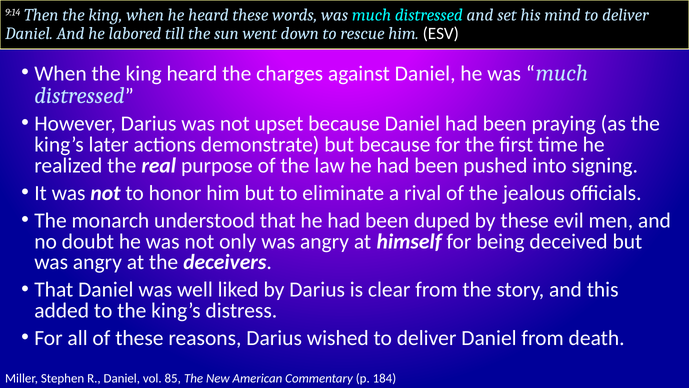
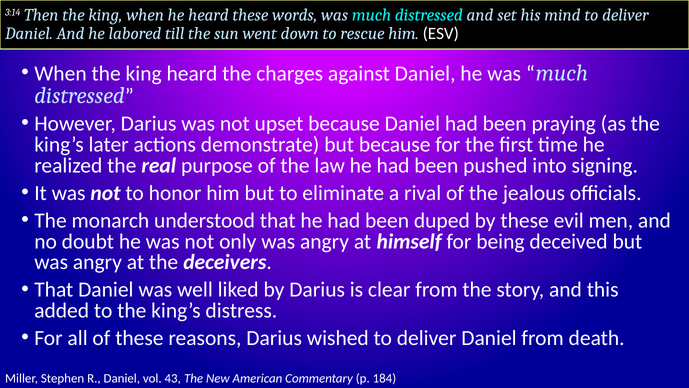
9:14: 9:14 -> 3:14
85: 85 -> 43
